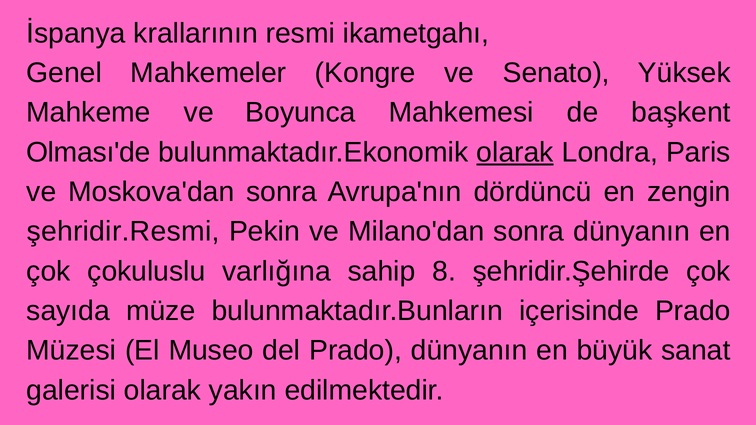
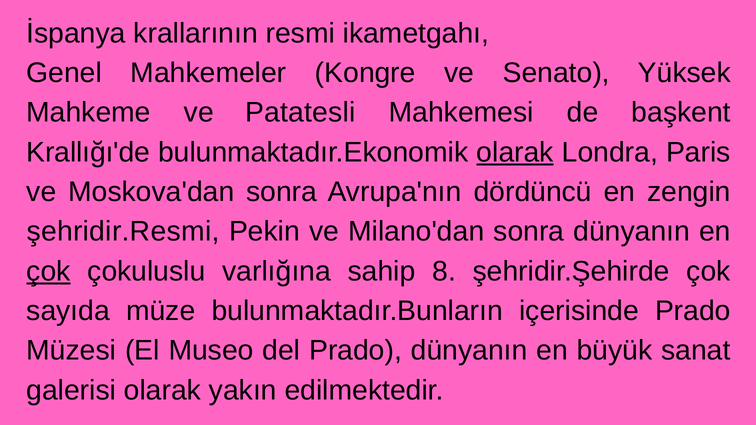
Boyunca: Boyunca -> Patatesli
Olması'de: Olması'de -> Krallığı'de
çok at (48, 271) underline: none -> present
